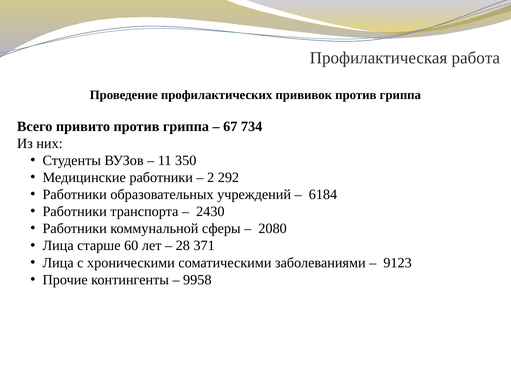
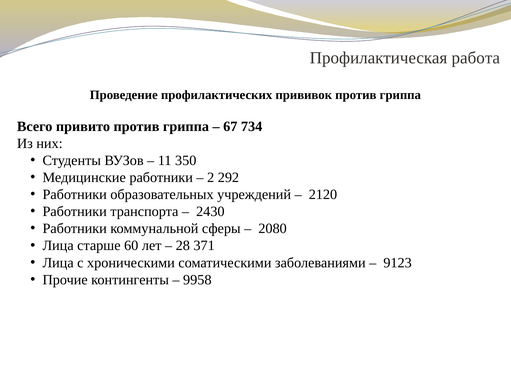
6184: 6184 -> 2120
